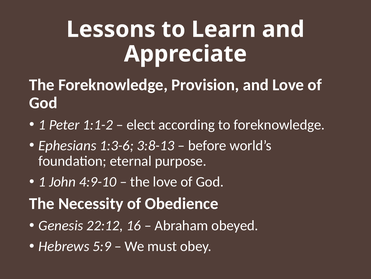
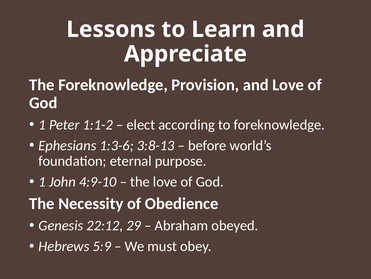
16: 16 -> 29
